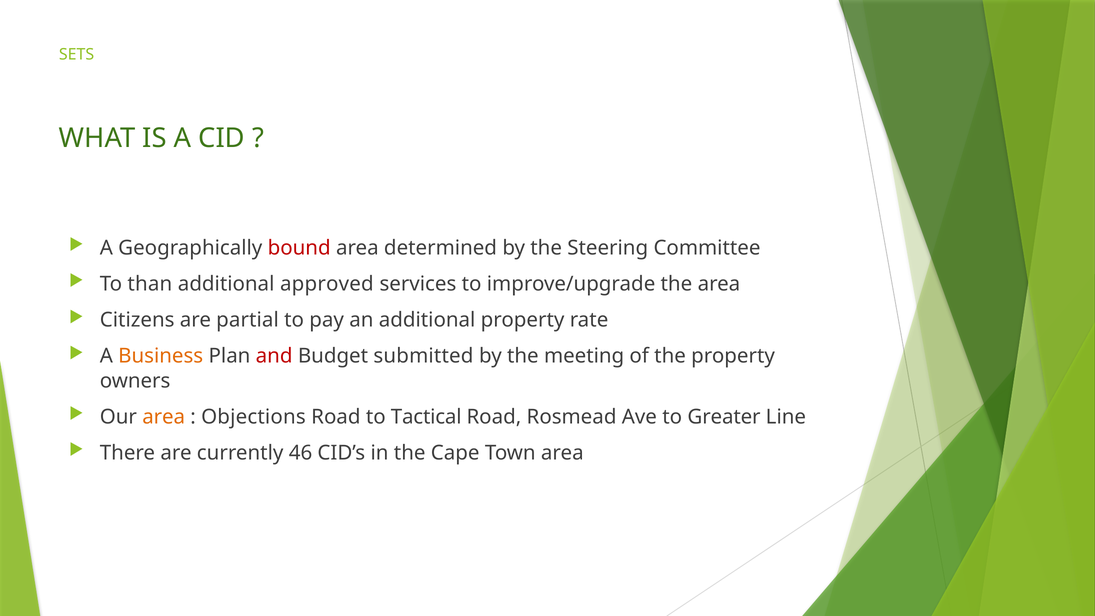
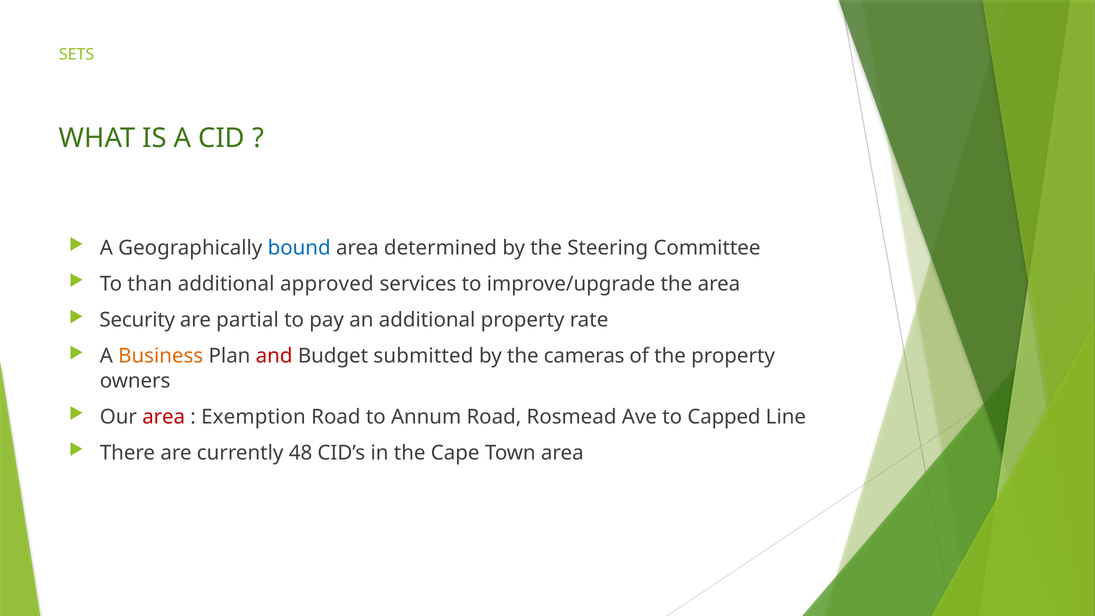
bound colour: red -> blue
Citizens: Citizens -> Security
meeting: meeting -> cameras
area at (164, 417) colour: orange -> red
Objections: Objections -> Exemption
Tactical: Tactical -> Annum
Greater: Greater -> Capped
46: 46 -> 48
